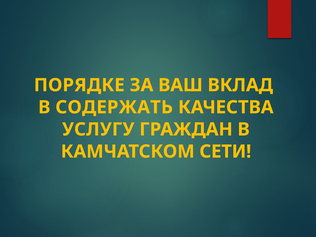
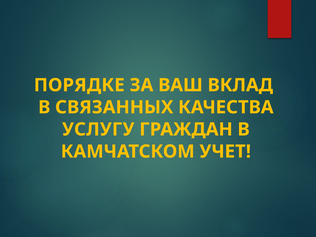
СОДЕРЖАТЬ: СОДЕРЖАТЬ -> СВЯЗАННЫХ
СЕТИ: СЕТИ -> УЧЕТ
